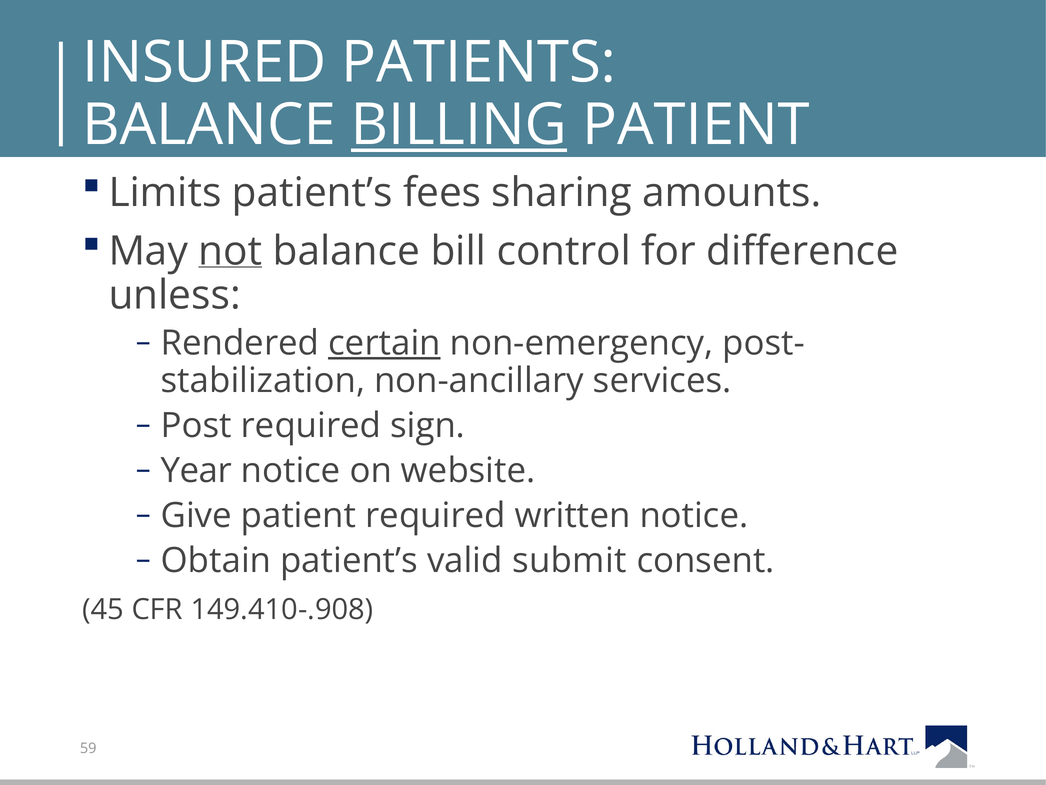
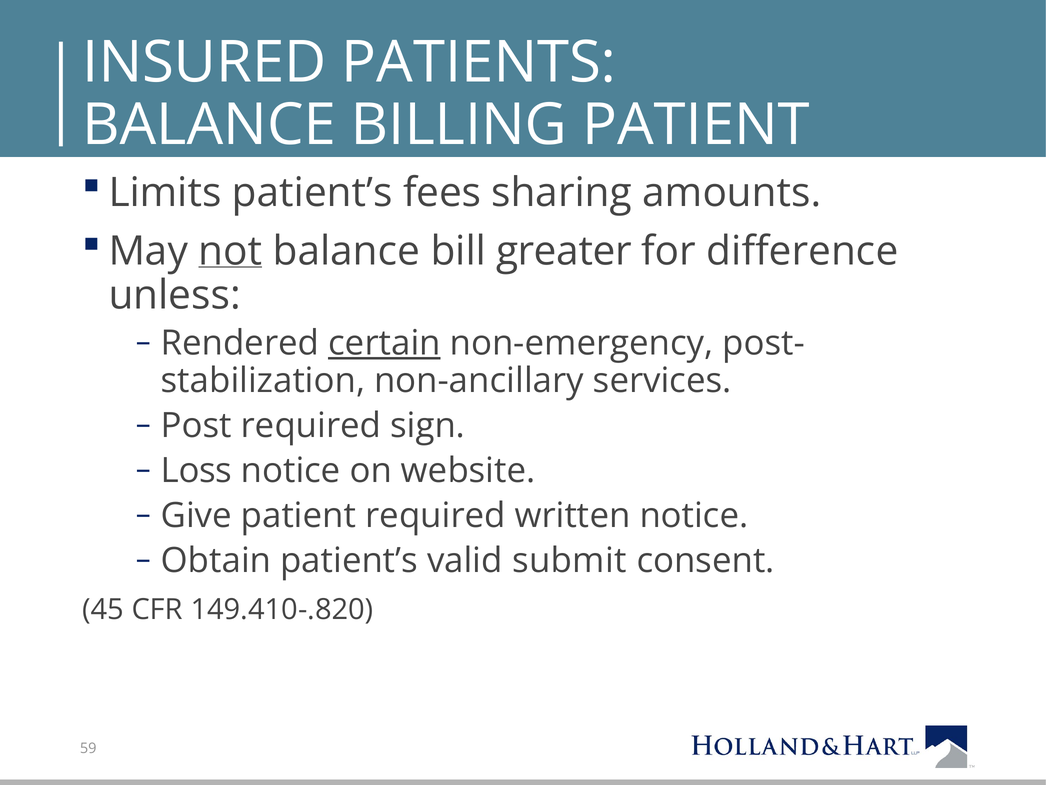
BILLING underline: present -> none
control: control -> greater
Year: Year -> Loss
149.410-.908: 149.410-.908 -> 149.410-.820
